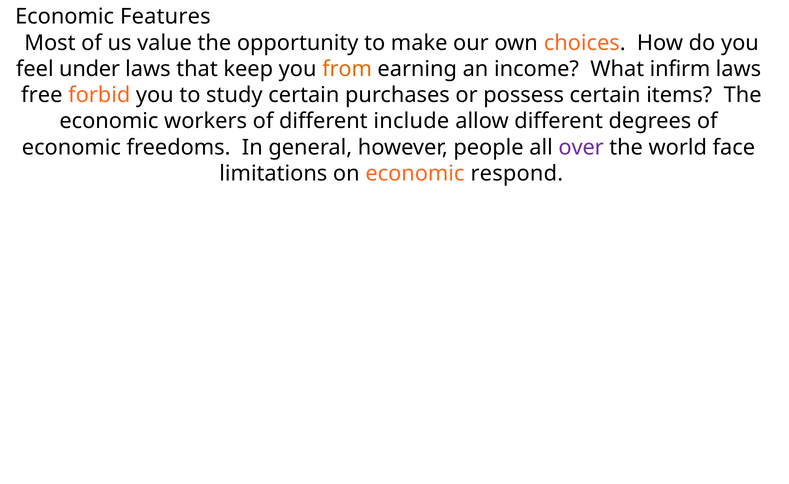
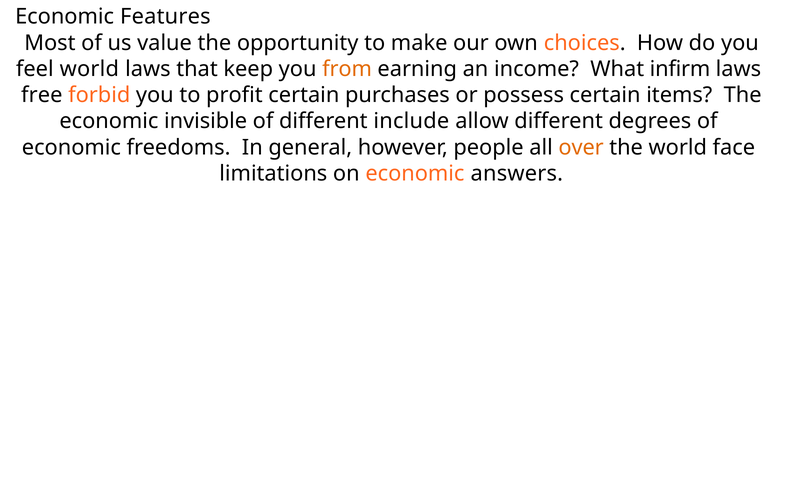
feel under: under -> world
study: study -> profit
workers: workers -> invisible
over colour: purple -> orange
respond: respond -> answers
